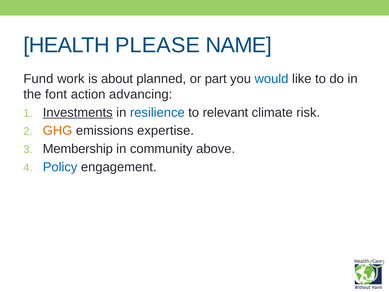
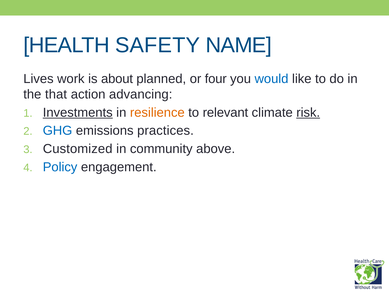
PLEASE: PLEASE -> SAFETY
Fund: Fund -> Lives
part: part -> four
font: font -> that
resilience colour: blue -> orange
risk underline: none -> present
GHG colour: orange -> blue
expertise: expertise -> practices
Membership: Membership -> Customized
